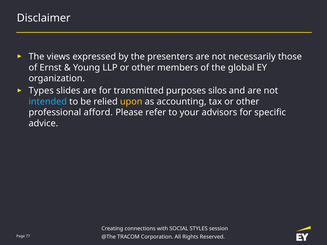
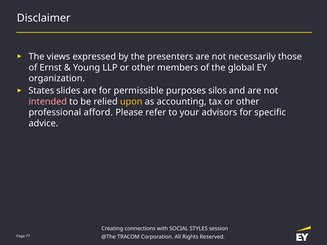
Types: Types -> States
transmitted: transmitted -> permissible
intended colour: light blue -> pink
